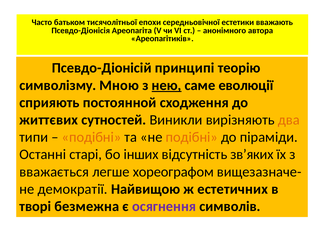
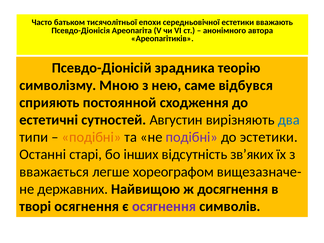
принципі: принципі -> зрадника
нею underline: present -> none
еволюції: еволюції -> відбувся
життєвих: життєвих -> естетичні
Виникли: Виникли -> Августин
два colour: orange -> blue
подібні at (192, 137) colour: orange -> purple
піраміди: піраміди -> эстетики
демократії: демократії -> державних
естетичних: естетичних -> досягнення
творі безмежна: безмежна -> осягнення
